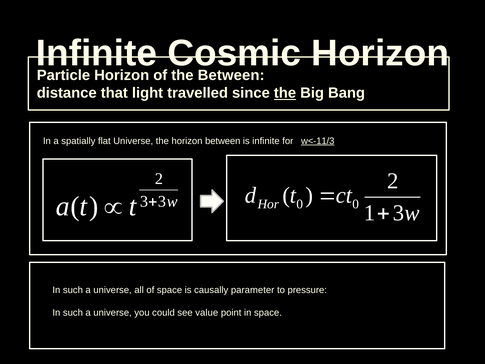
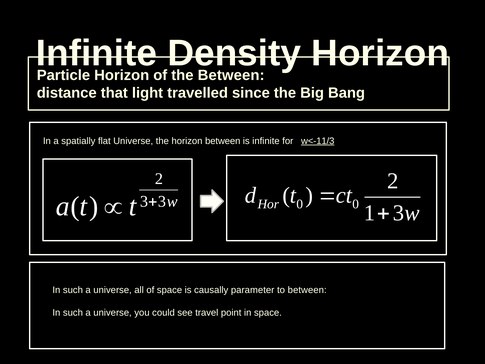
Cosmic: Cosmic -> Density
the at (285, 93) underline: present -> none
to pressure: pressure -> between
value: value -> travel
